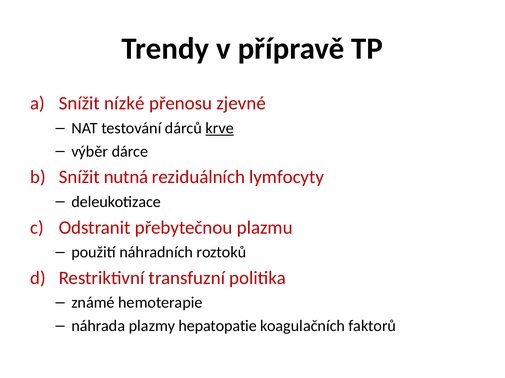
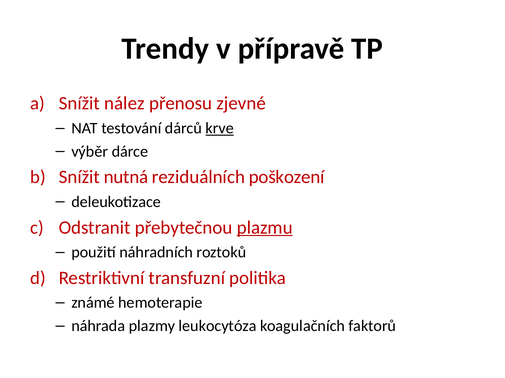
nízké: nízké -> nález
lymfocyty: lymfocyty -> poškození
plazmu underline: none -> present
hepatopatie: hepatopatie -> leukocytóza
